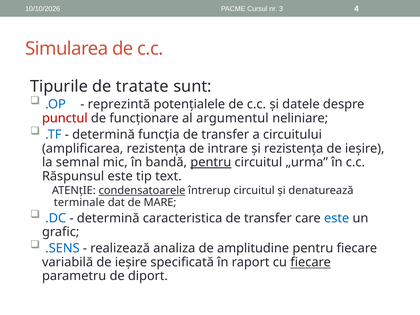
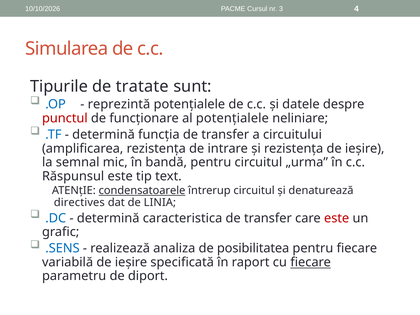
al argumentul: argumentul -> potențialele
pentru at (211, 162) underline: present -> none
terminale: terminale -> directives
MARE: MARE -> LINIA
este at (337, 218) colour: blue -> red
amplitudine: amplitudine -> posibilitatea
